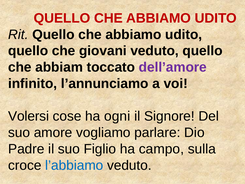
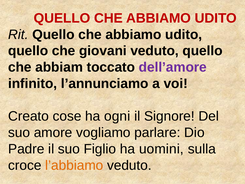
Volersi: Volersi -> Creato
campo: campo -> uomini
l’abbiamo colour: blue -> orange
